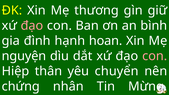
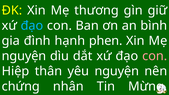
đạo at (32, 26) colour: pink -> light blue
hoan: hoan -> phen
yêu chuyển: chuyển -> nguyện
